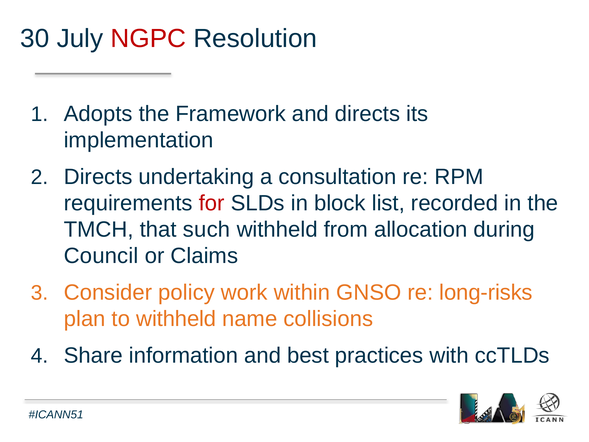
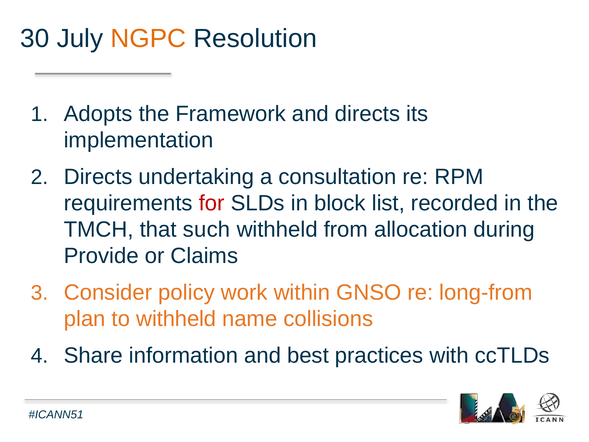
NGPC colour: red -> orange
Council: Council -> Provide
long-risks: long-risks -> long-from
